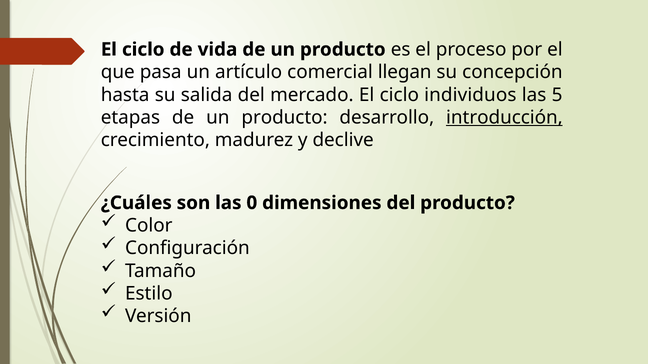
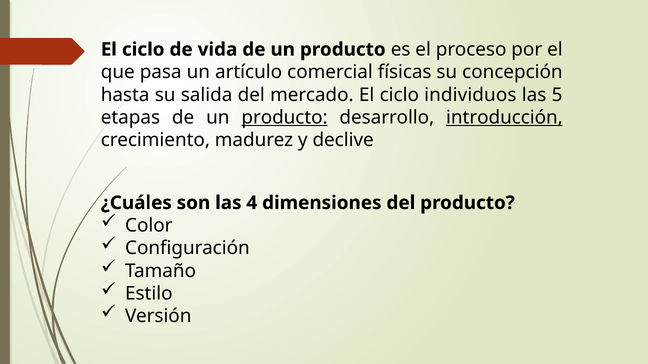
llegan: llegan -> físicas
producto at (285, 118) underline: none -> present
0: 0 -> 4
